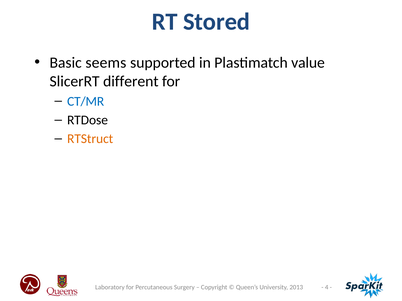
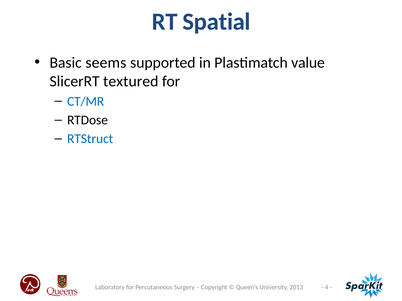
Stored: Stored -> Spatial
different: different -> textured
RTStruct colour: orange -> blue
